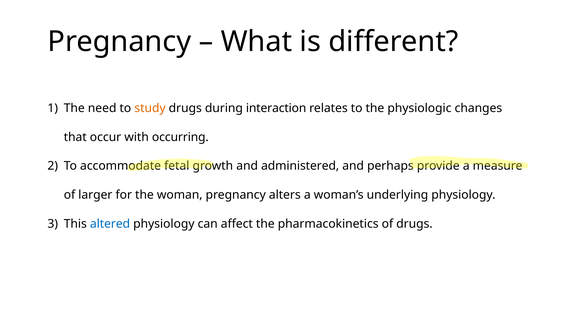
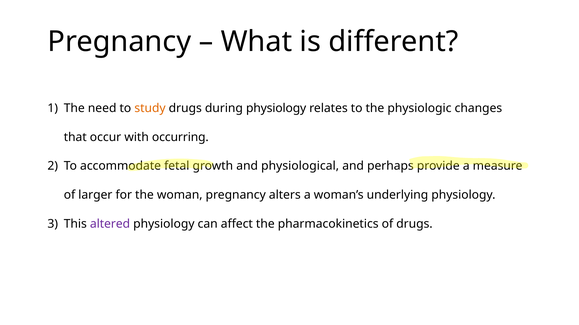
during interaction: interaction -> physiology
administered: administered -> physiological
altered colour: blue -> purple
